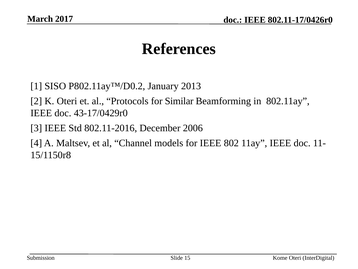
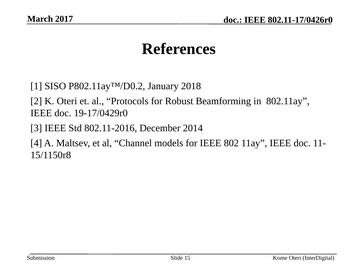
2013: 2013 -> 2018
Similar: Similar -> Robust
43-17/0429r0: 43-17/0429r0 -> 19-17/0429r0
2006: 2006 -> 2014
